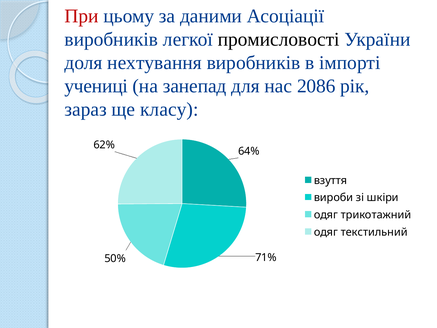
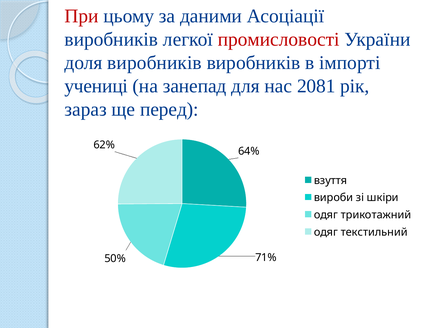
промисловості colour: black -> red
доля нехтування: нехтування -> виробників
2086: 2086 -> 2081
класу: класу -> перед
